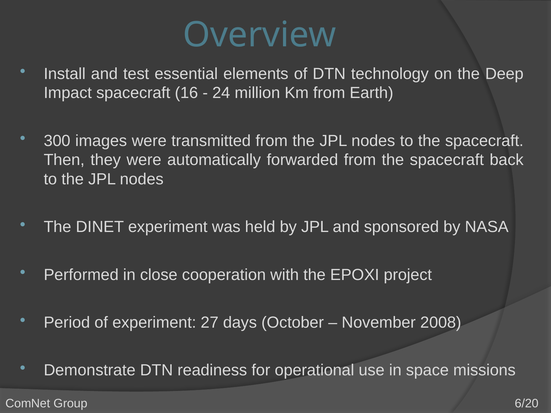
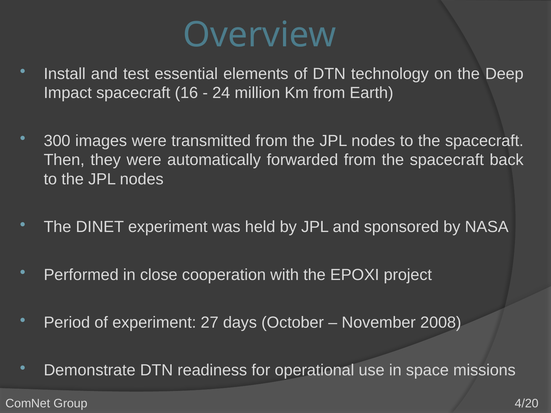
6/20: 6/20 -> 4/20
